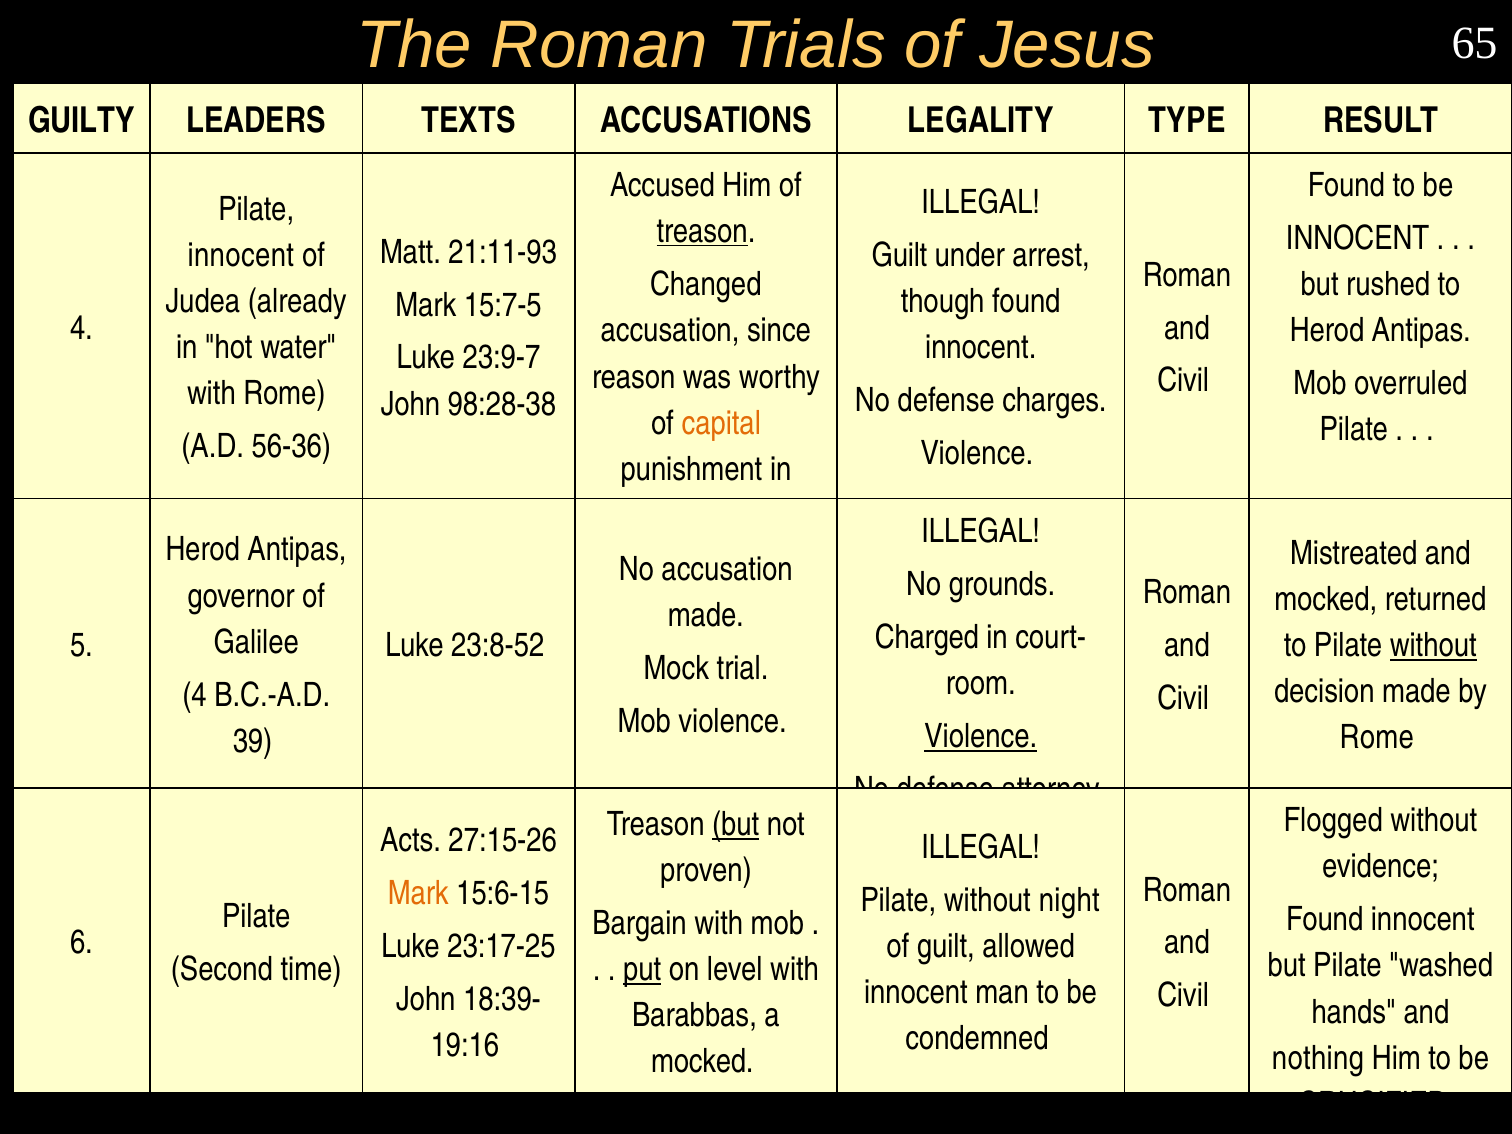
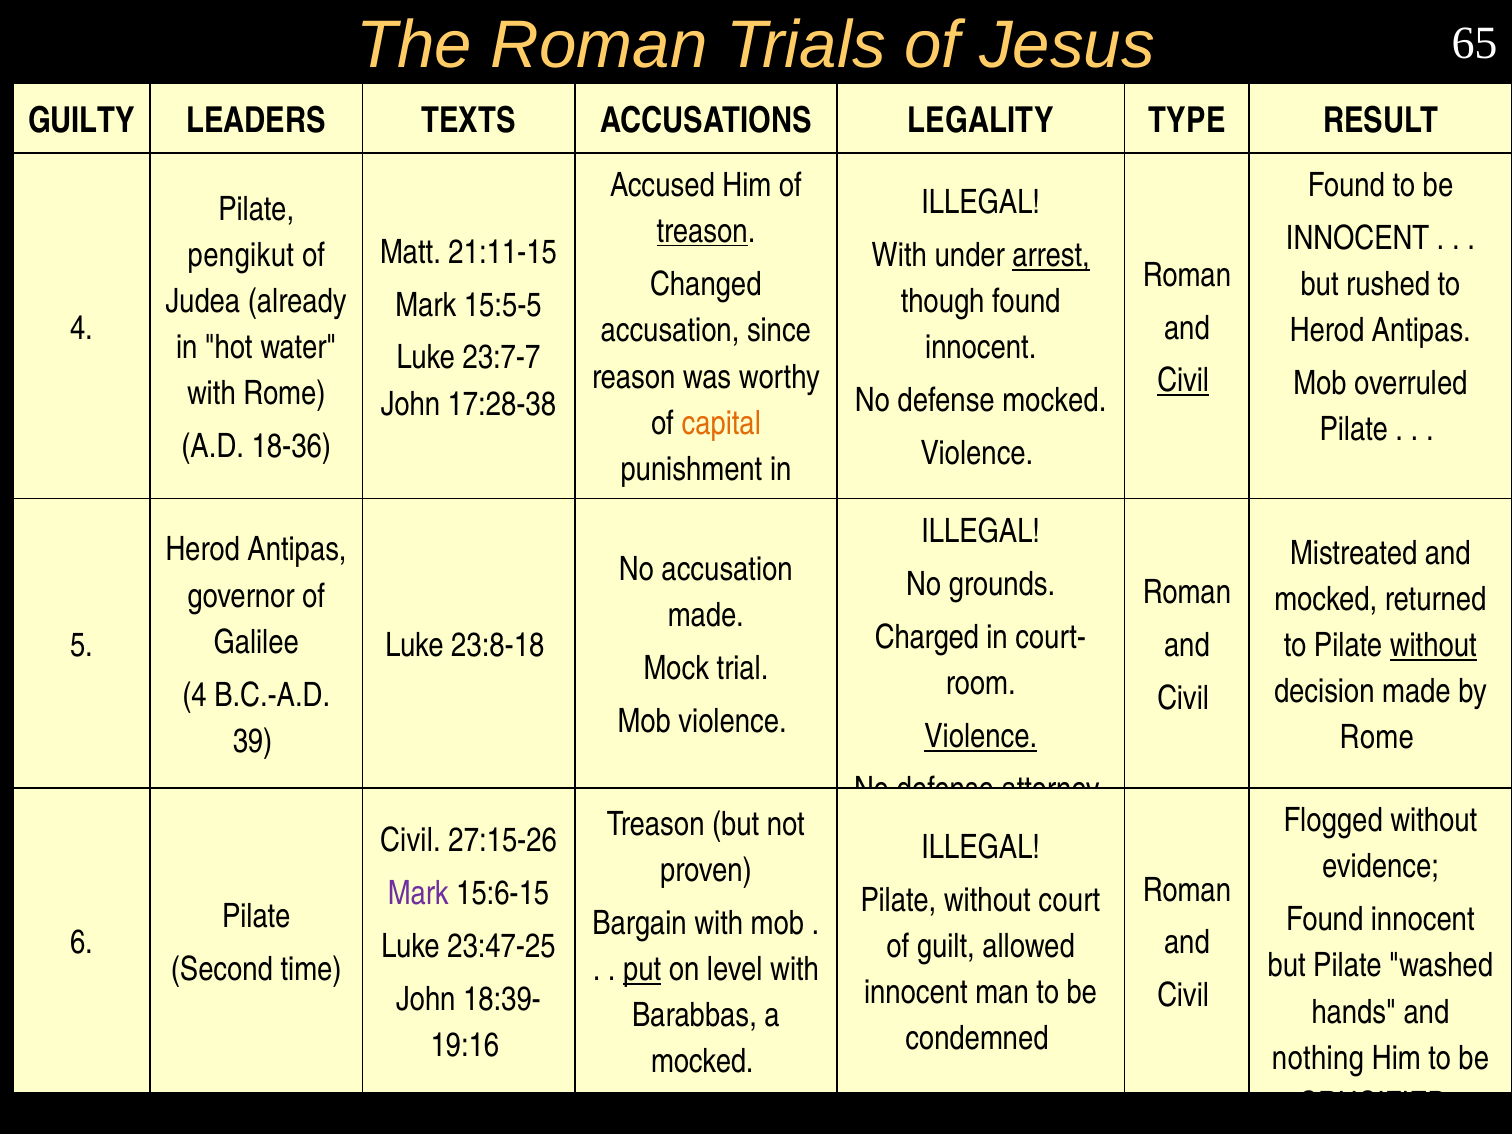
21:11-93: 21:11-93 -> 21:11-15
innocent at (241, 255): innocent -> pengikut
Guilt at (900, 255): Guilt -> With
arrest underline: none -> present
15:7-5: 15:7-5 -> 15:5-5
23:9-7: 23:9-7 -> 23:7-7
Civil at (1183, 381) underline: none -> present
defense charges: charges -> mocked
98:28-38: 98:28-38 -> 17:28-38
56-36: 56-36 -> 18-36
23:8-52: 23:8-52 -> 23:8-18
but at (736, 824) underline: present -> none
Acts at (411, 841): Acts -> Civil
Mark at (418, 893) colour: orange -> purple
night: night -> court
23:17-25: 23:17-25 -> 23:47-25
